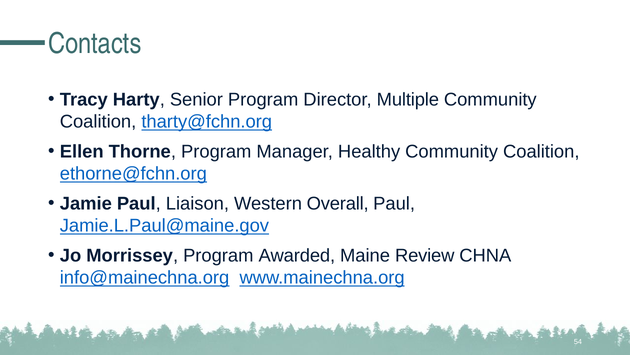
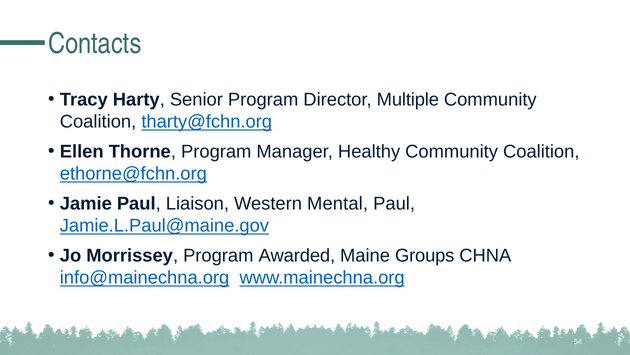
Overall: Overall -> Mental
Review: Review -> Groups
